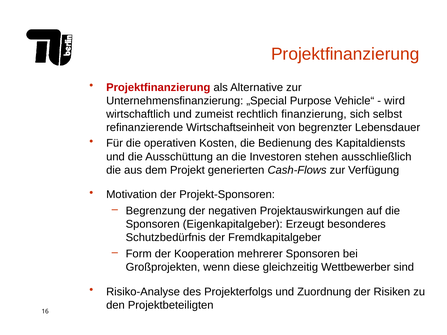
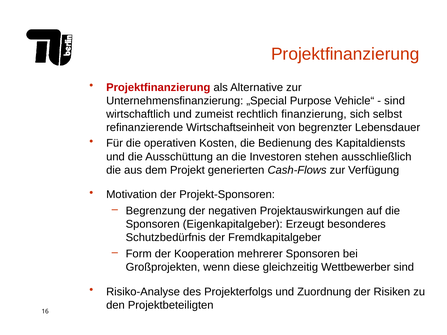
wird at (395, 101): wird -> sind
